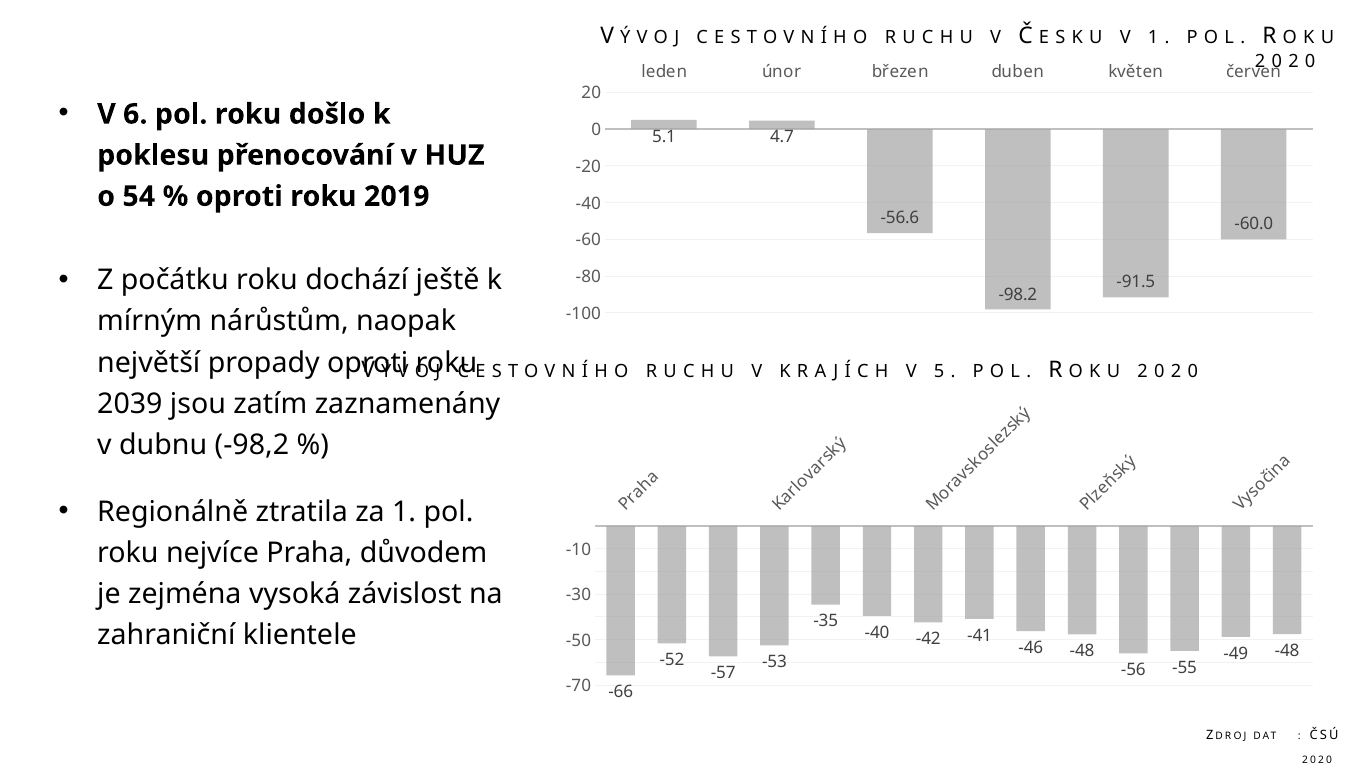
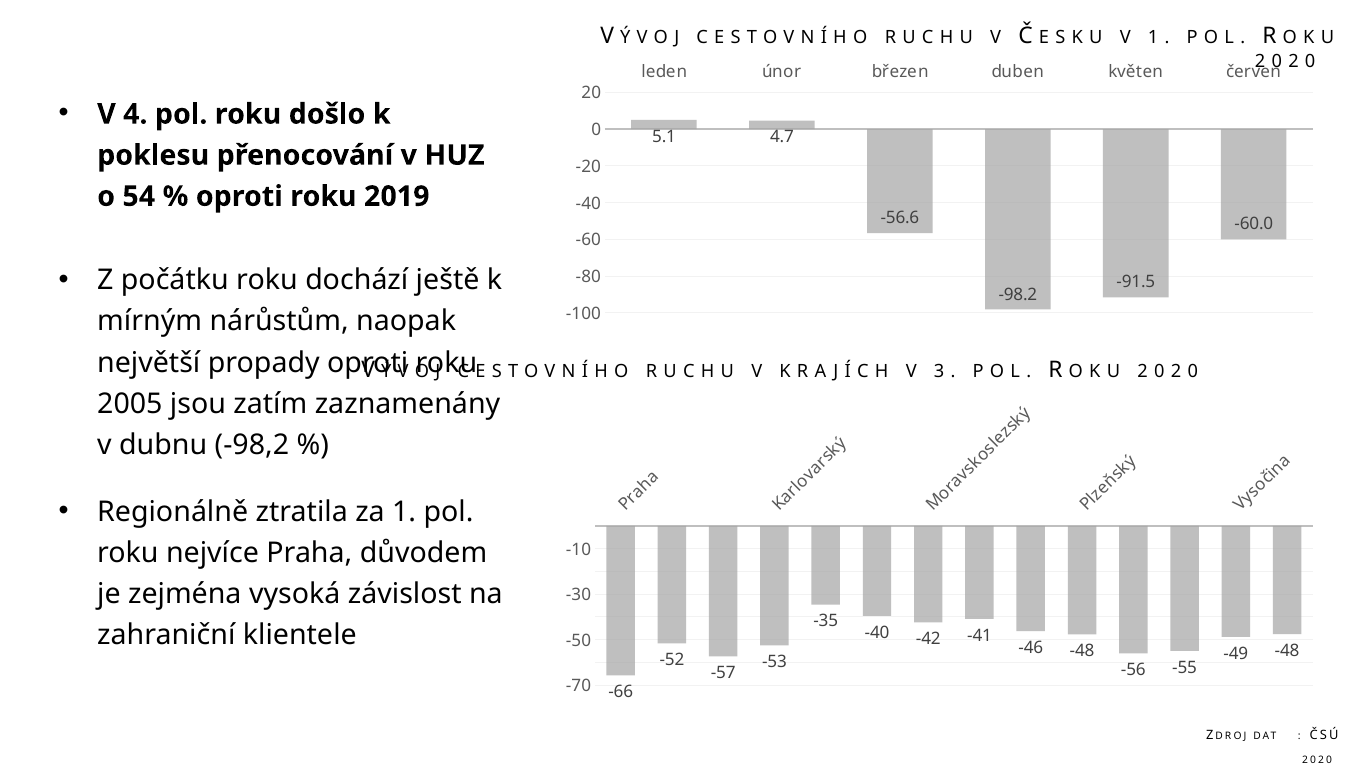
6: 6 -> 4
5: 5 -> 3
2039: 2039 -> 2005
